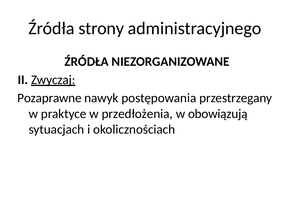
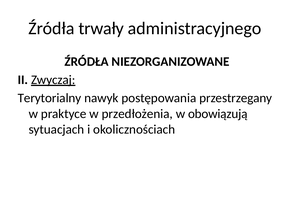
strony: strony -> trwały
Pozaprawne: Pozaprawne -> Terytorialny
